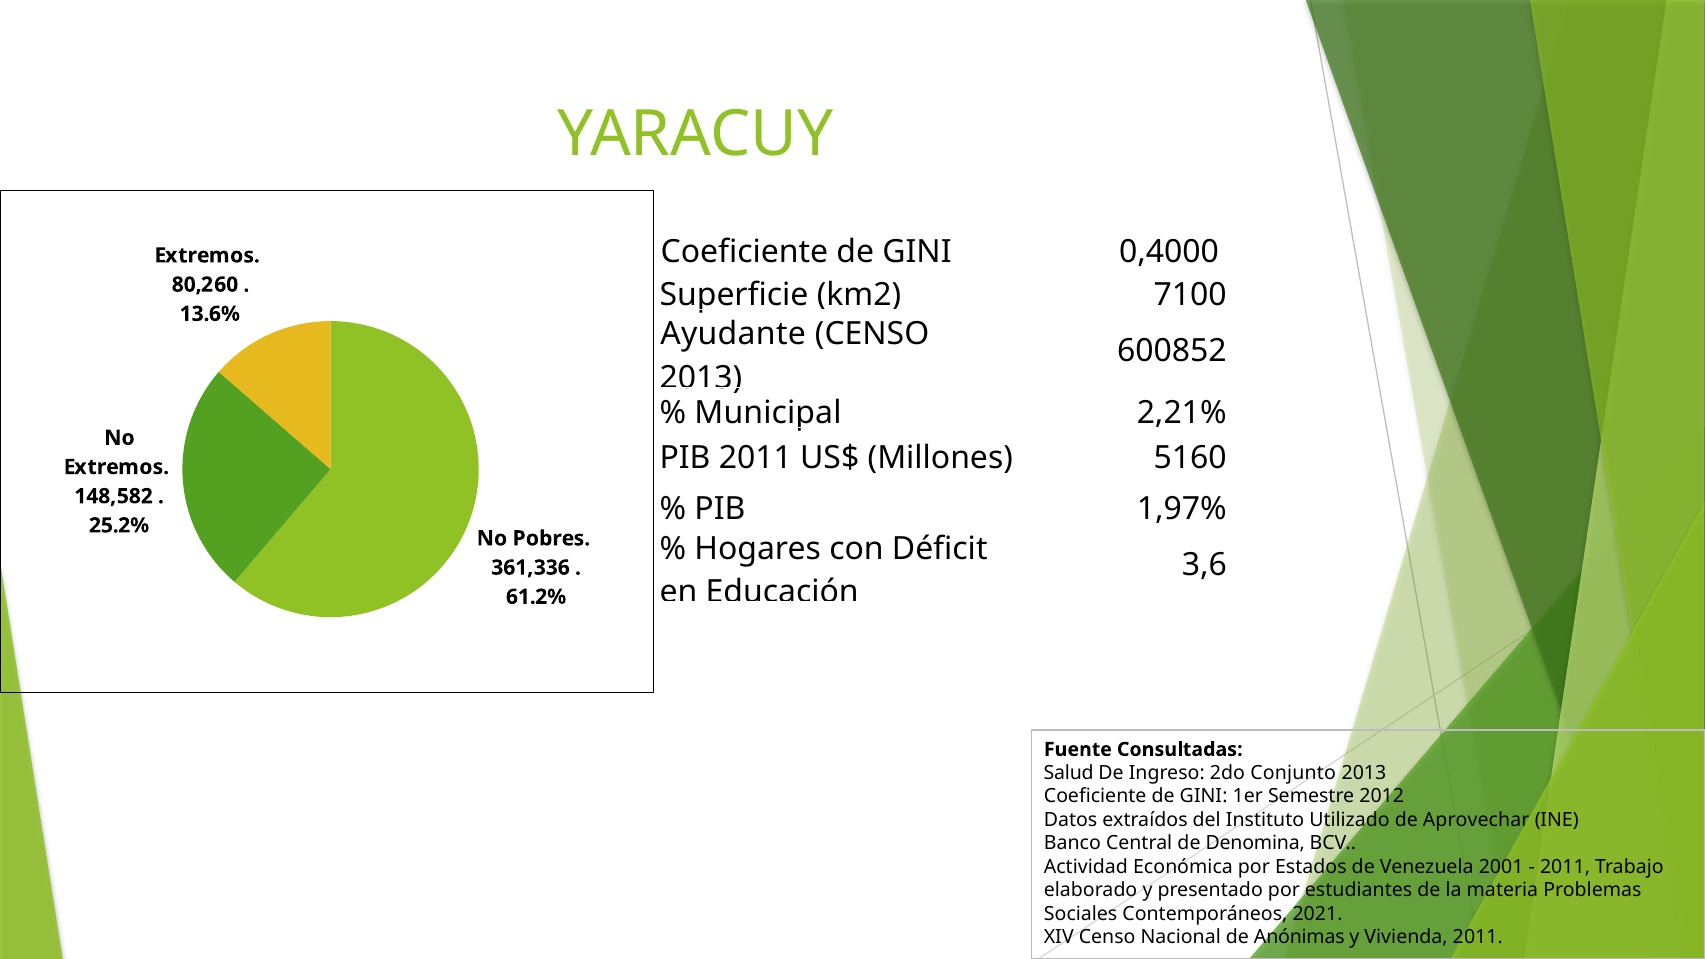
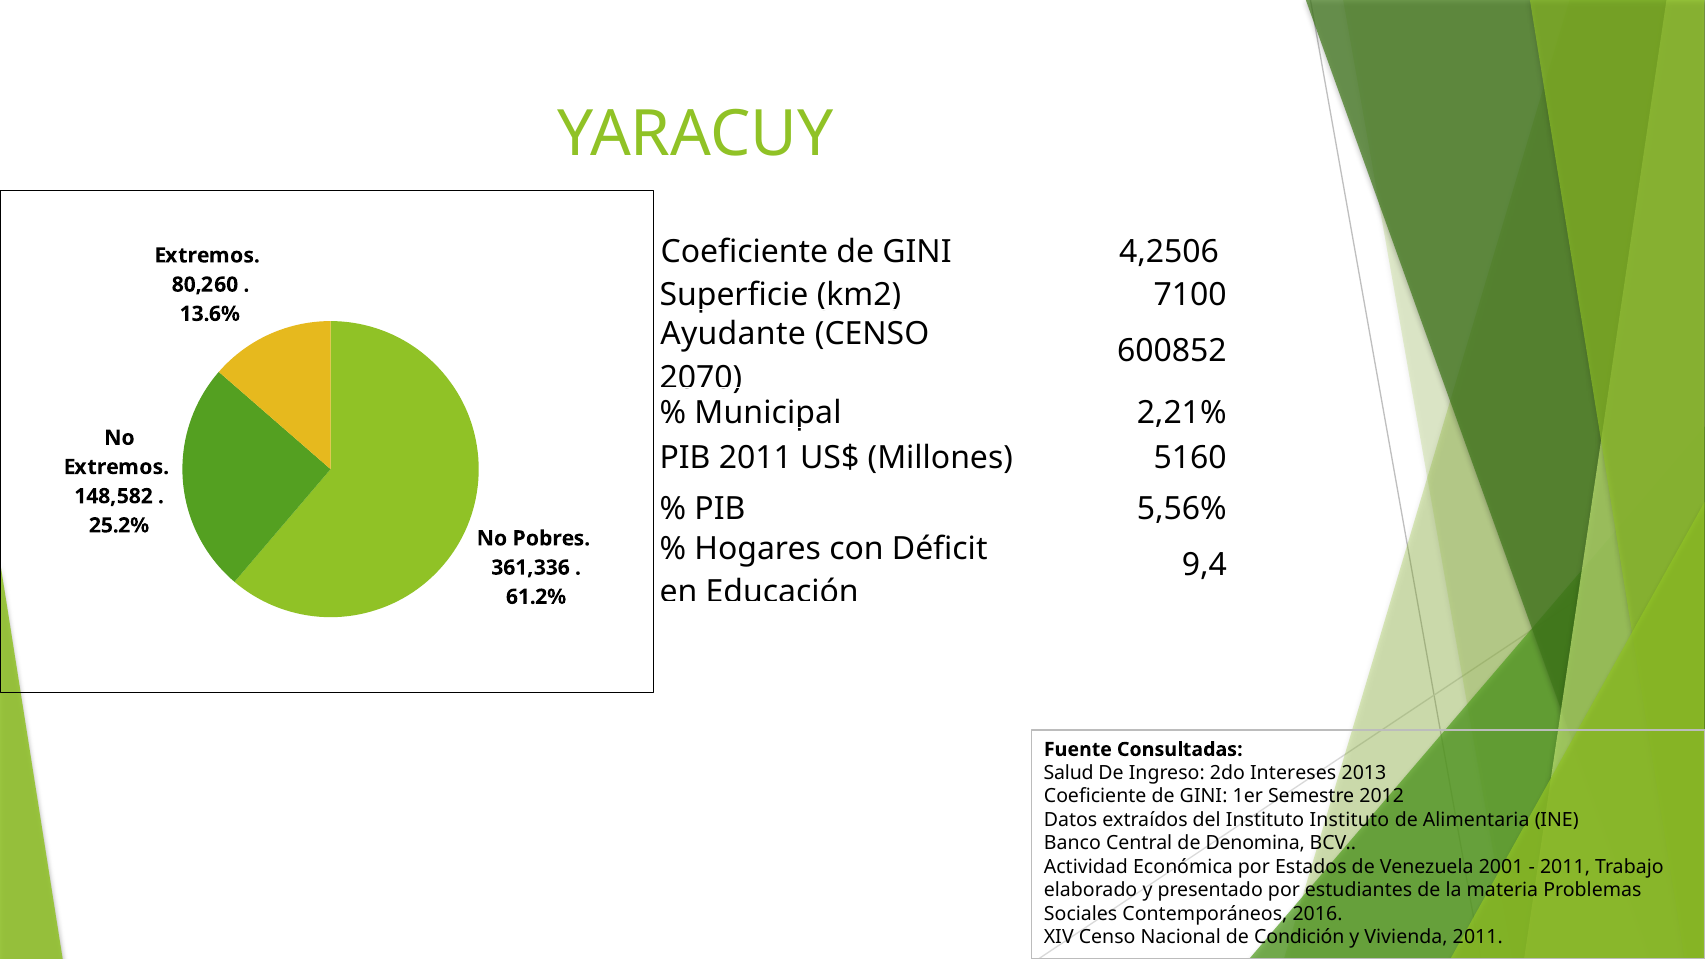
0,4000: 0,4000 -> 4,2506
2013 at (701, 378): 2013 -> 2070
1,97%: 1,97% -> 5,56%
3,6: 3,6 -> 9,4
Conjunto: Conjunto -> Intereses
Instituto Utilizado: Utilizado -> Instituto
Aprovechar: Aprovechar -> Alimentaria
2021: 2021 -> 2016
Anónimas: Anónimas -> Condición
